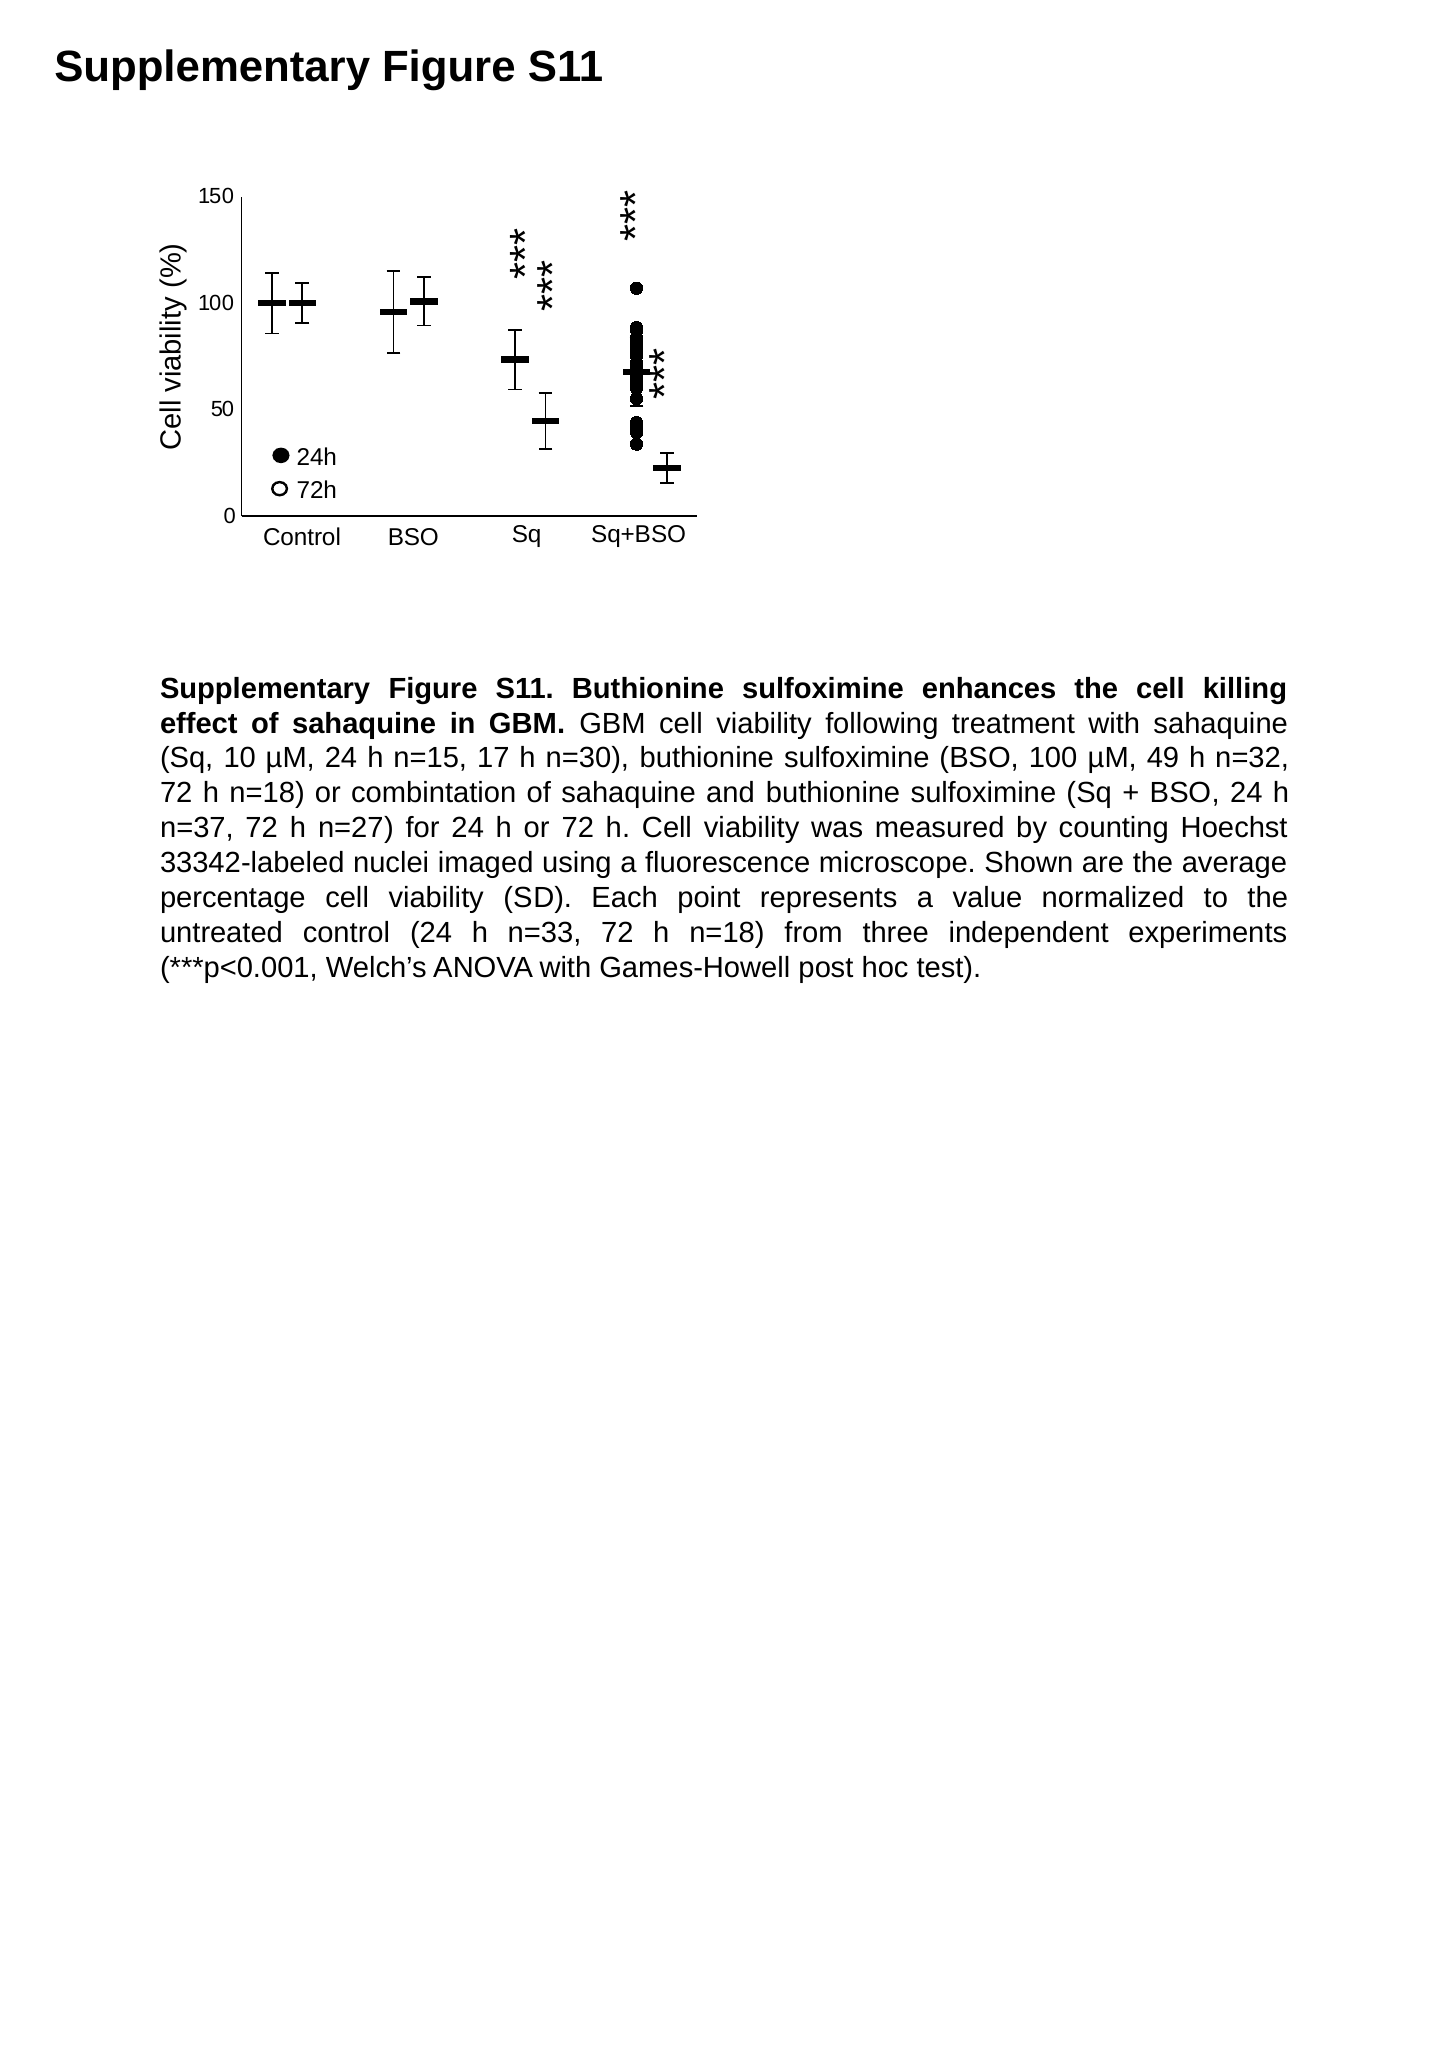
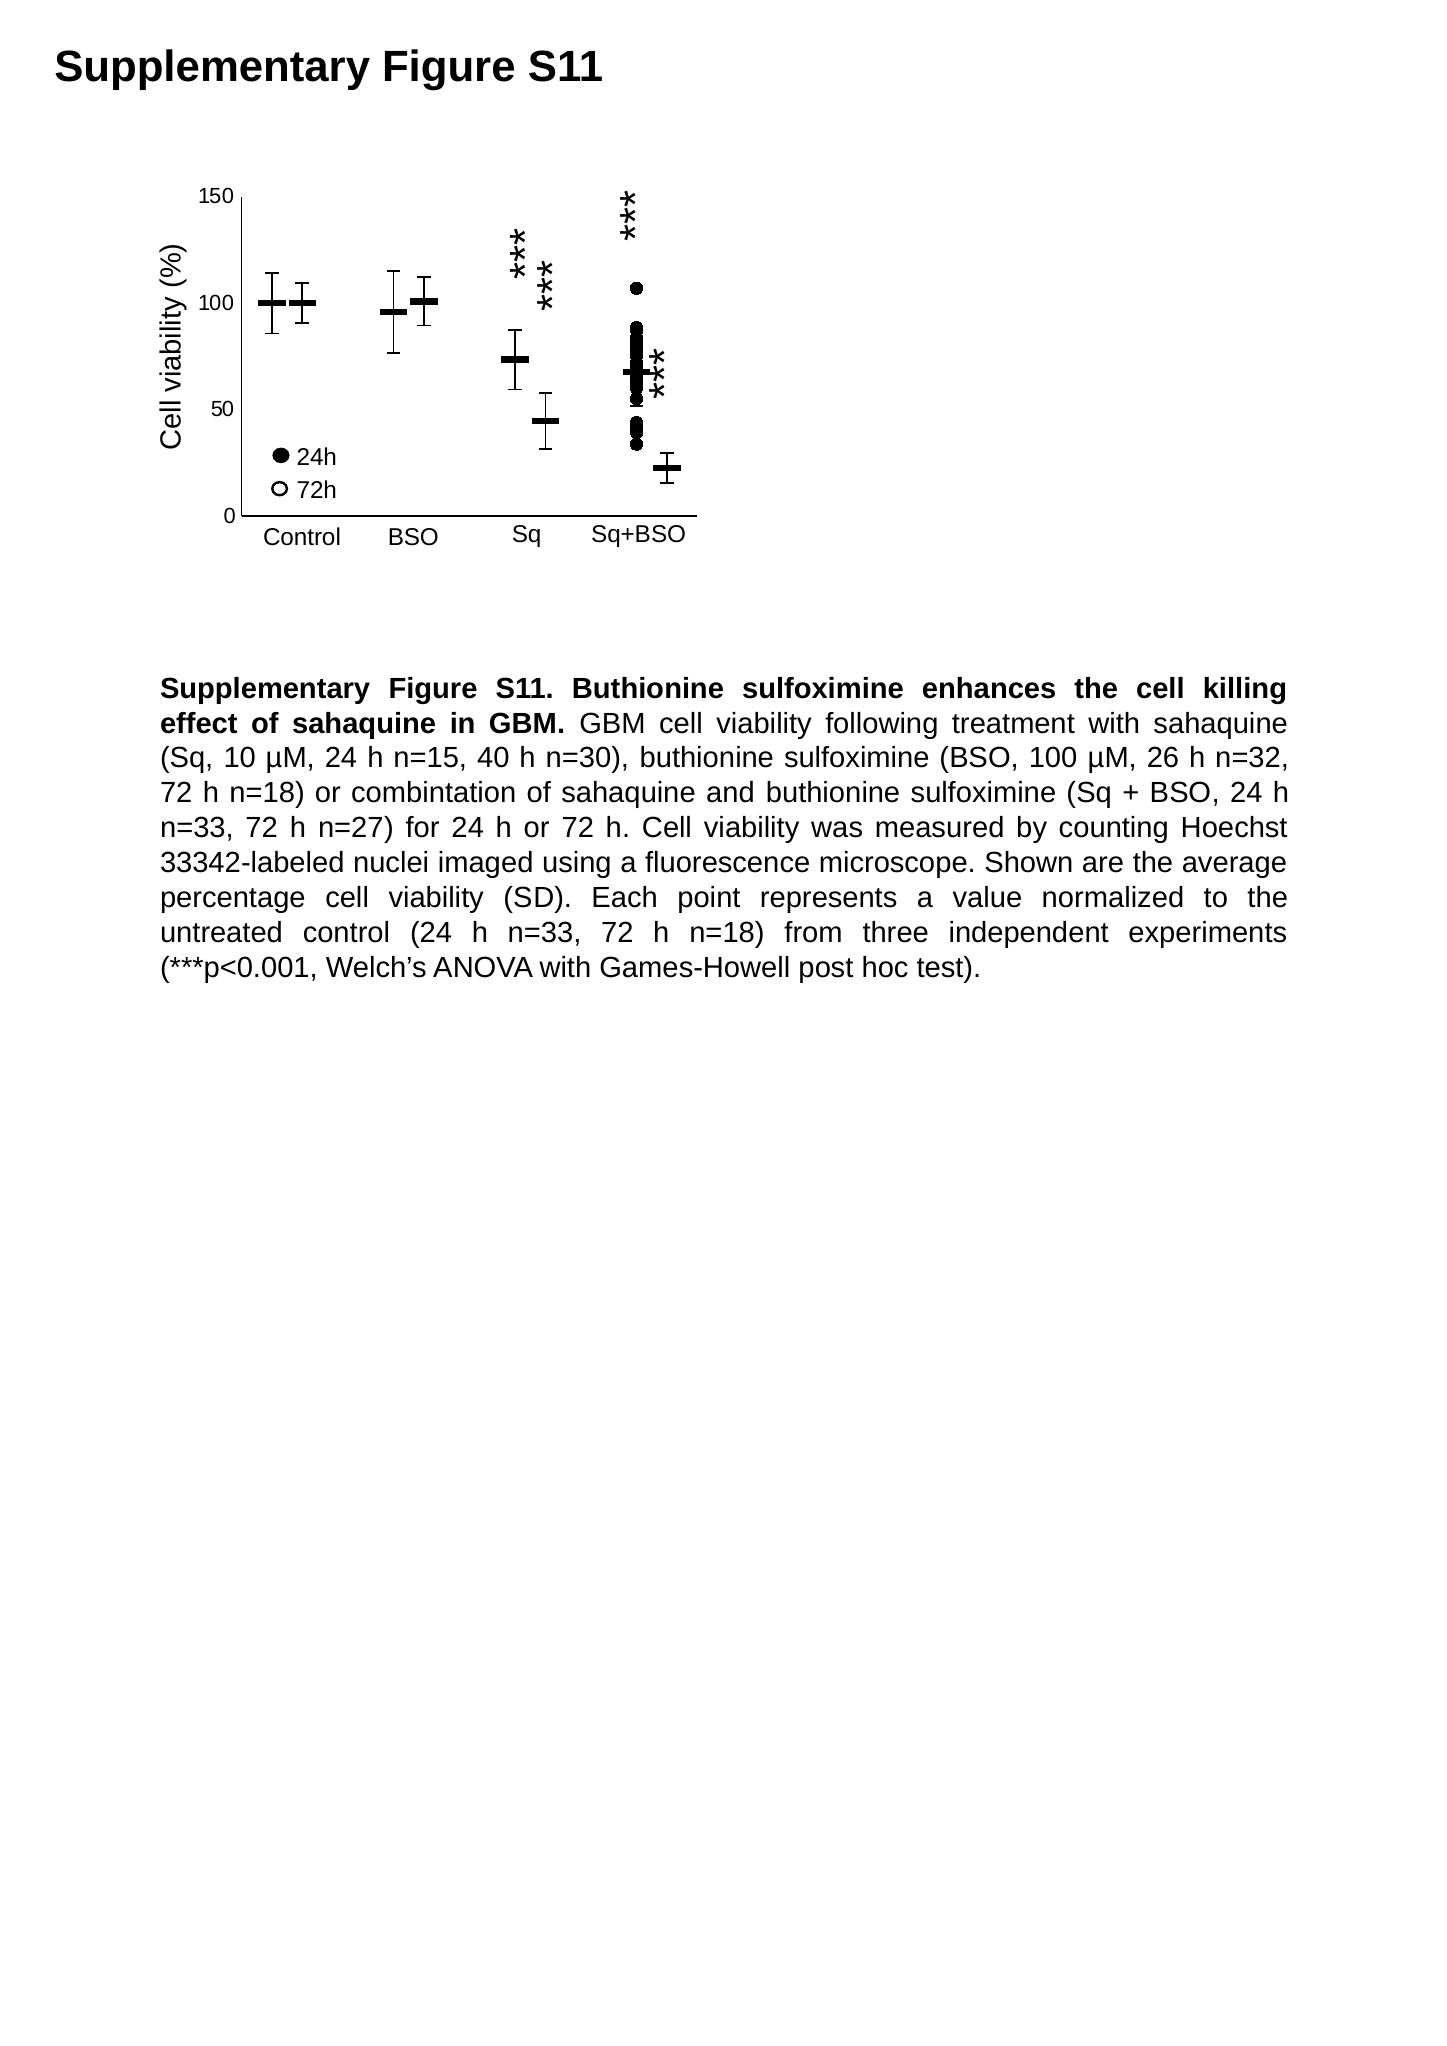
17: 17 -> 40
49: 49 -> 26
n=37 at (197, 829): n=37 -> n=33
